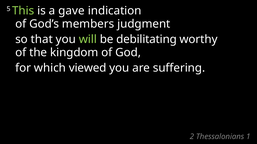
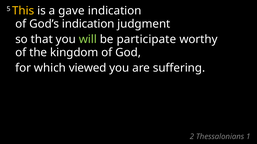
This colour: light green -> yellow
God’s members: members -> indication
debilitating: debilitating -> participate
